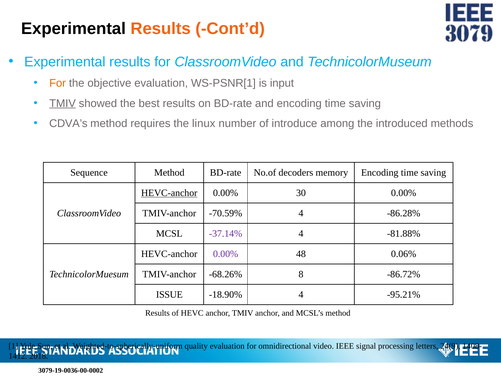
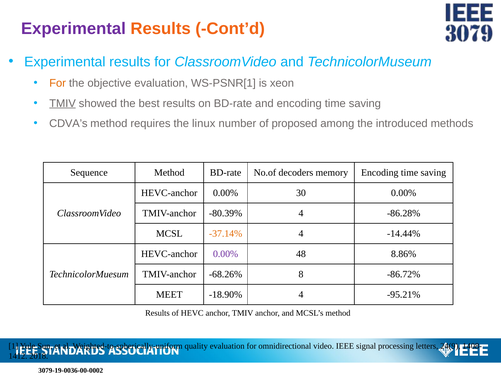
Experimental at (73, 29) colour: black -> purple
input: input -> xeon
introduce: introduce -> proposed
HEVC-anchor at (169, 193) underline: present -> none
-70.59%: -70.59% -> -80.39%
-37.14% colour: purple -> orange
-81.88%: -81.88% -> -14.44%
0.06%: 0.06% -> 8.86%
ISSUE: ISSUE -> MEET
